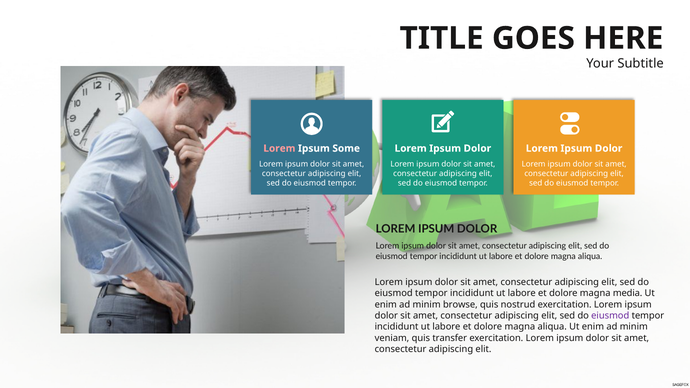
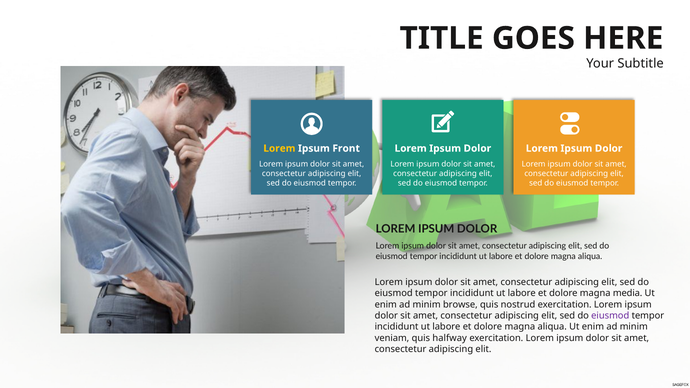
Lorem at (279, 148) colour: pink -> yellow
Some: Some -> Front
transfer: transfer -> halfway
